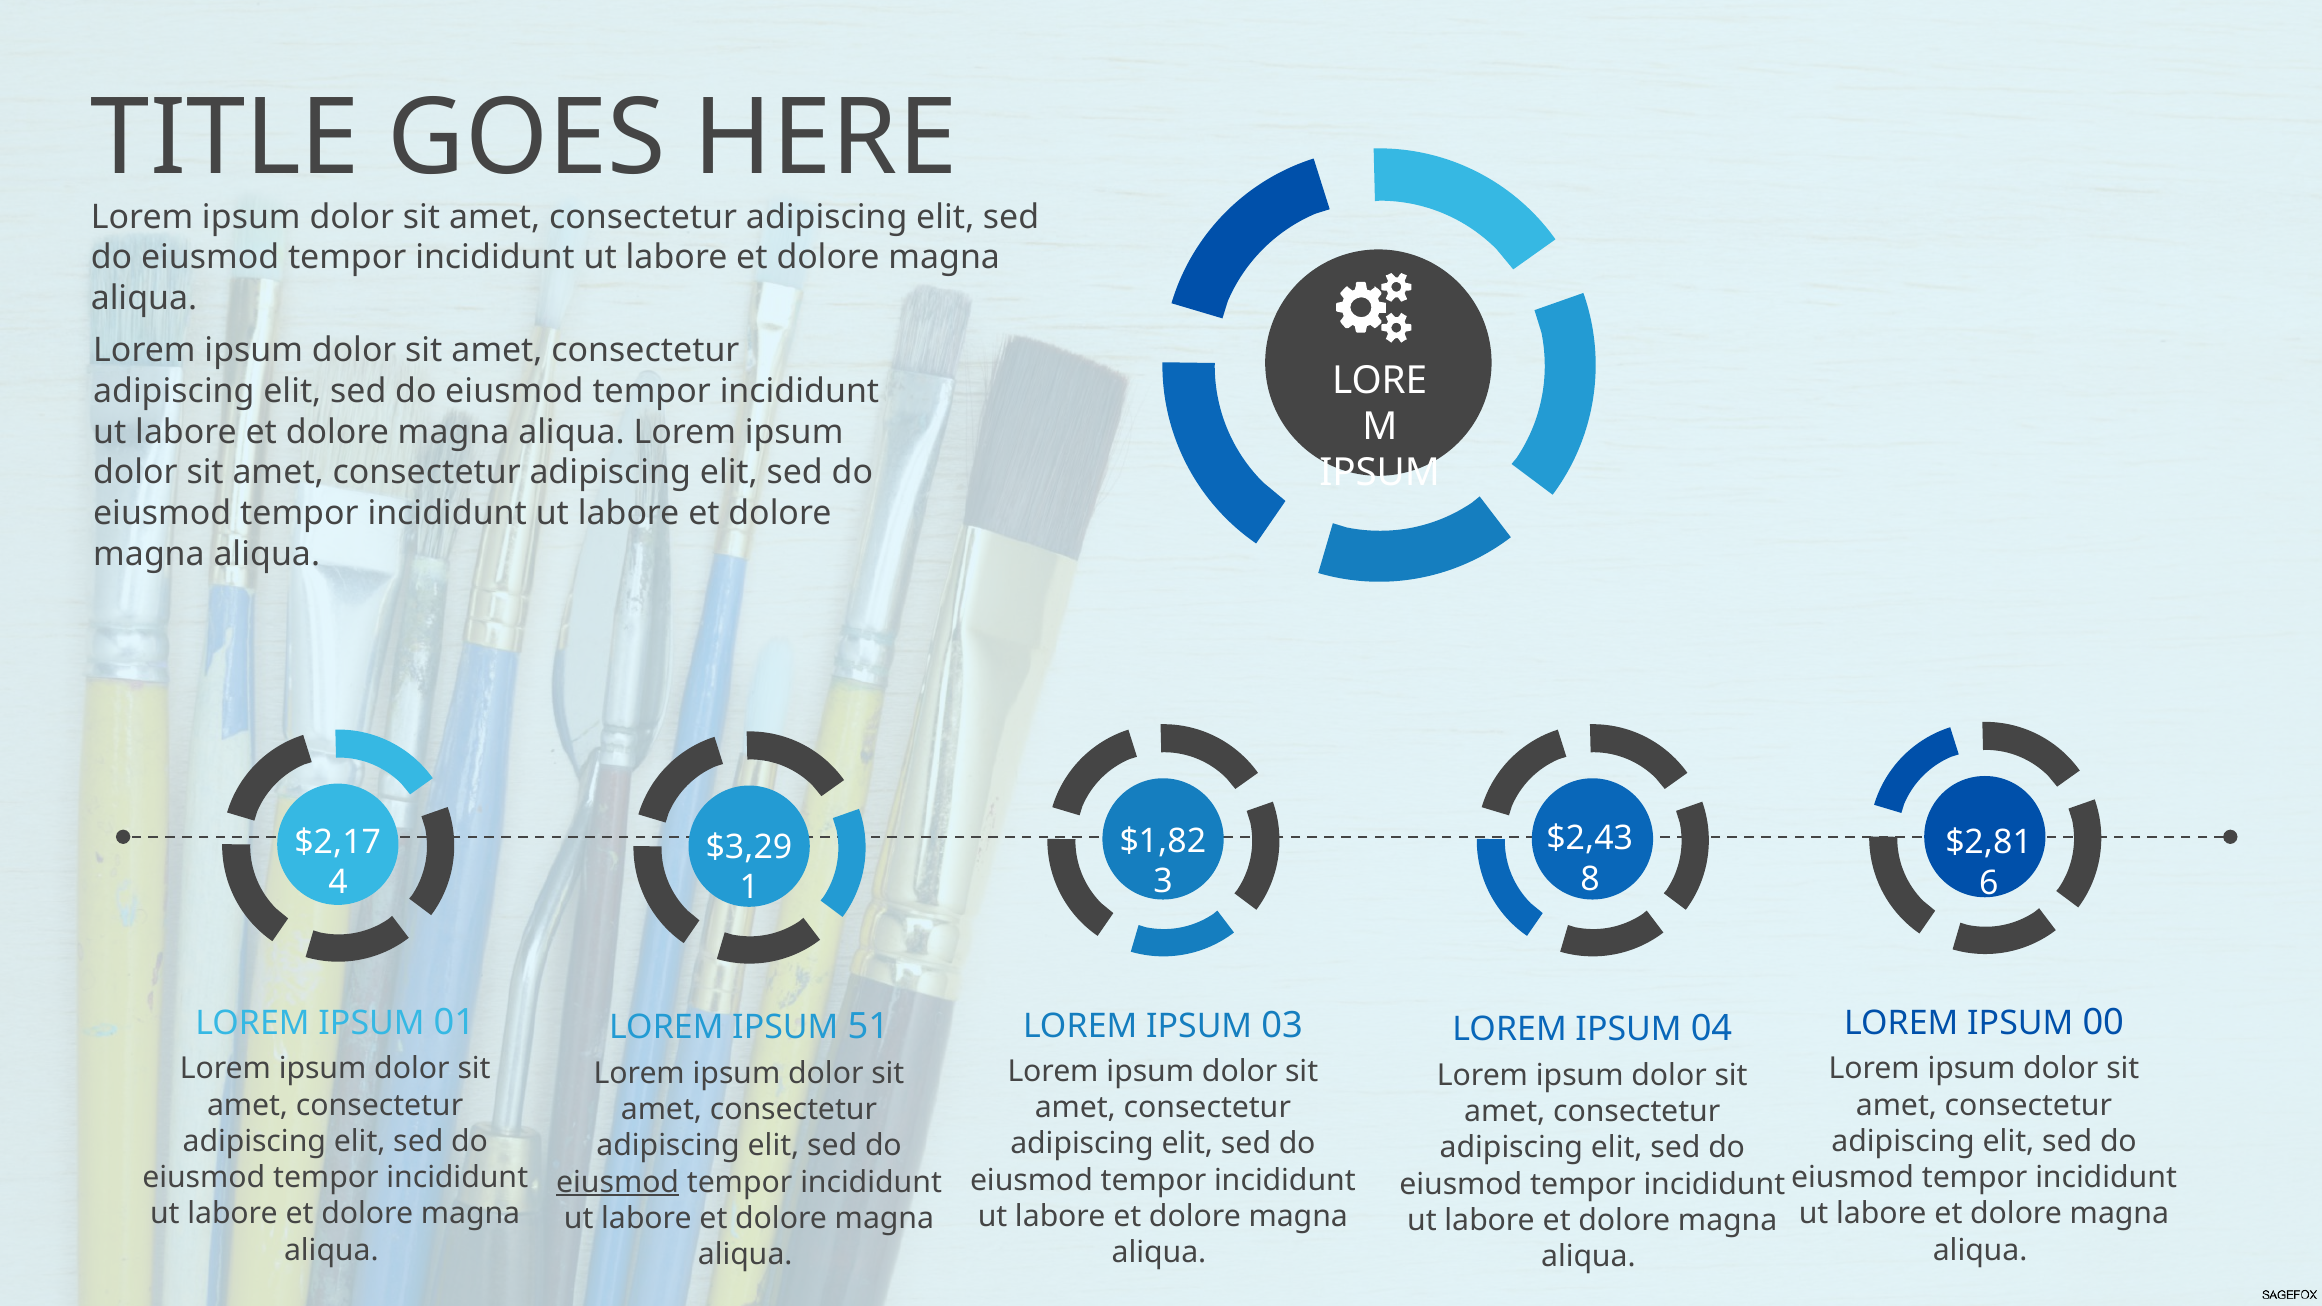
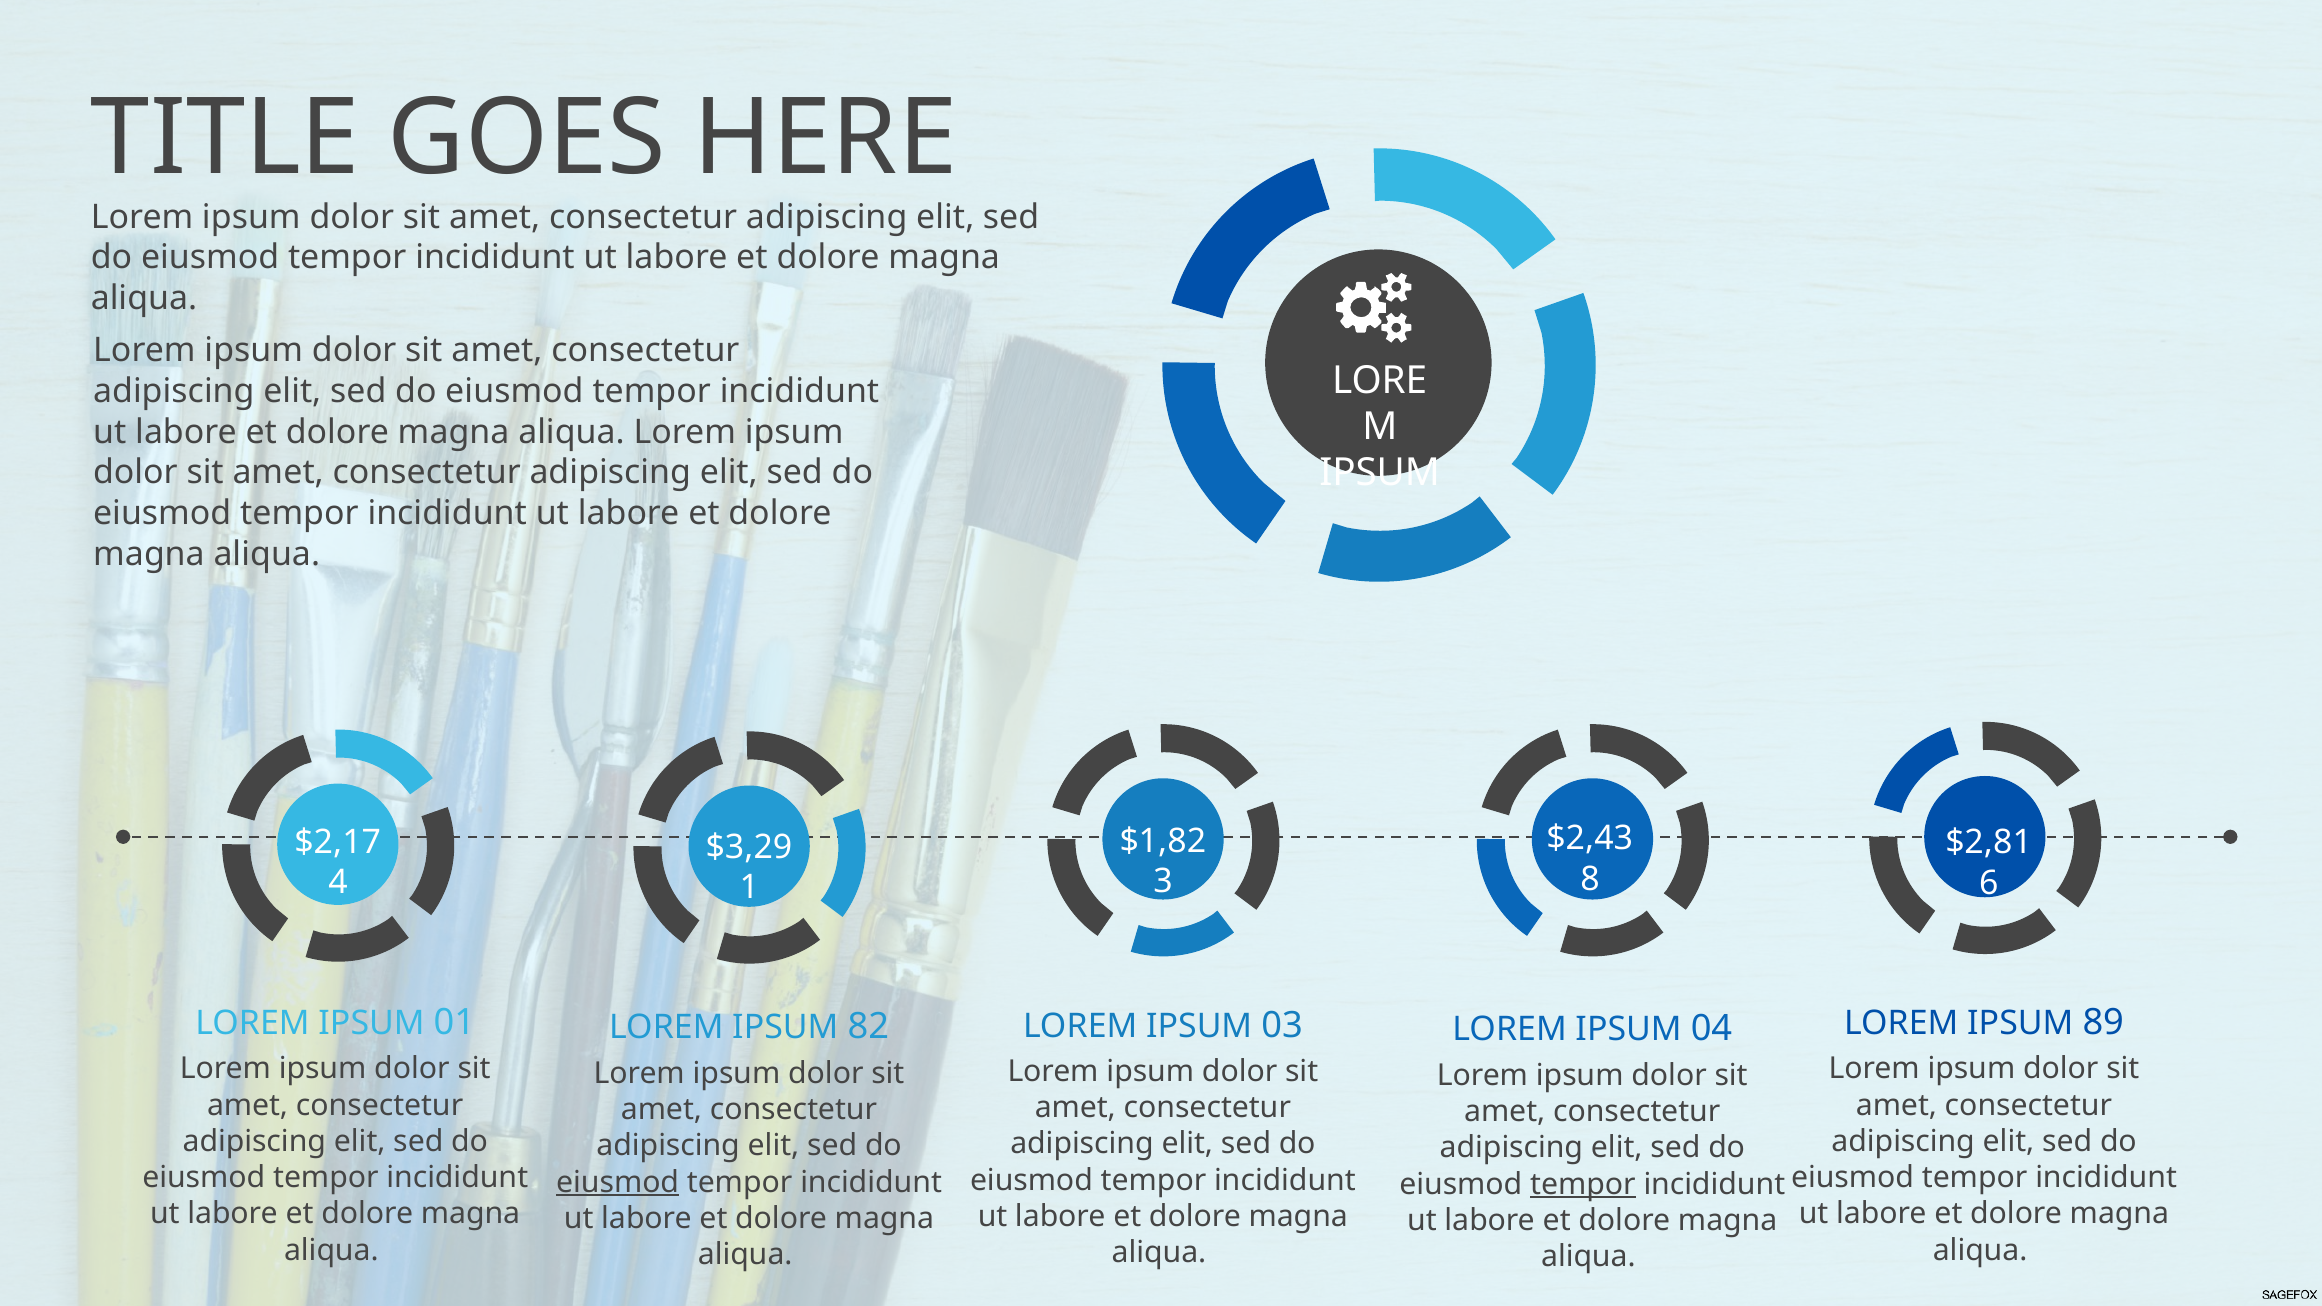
00: 00 -> 89
51: 51 -> 82
tempor at (1583, 1184) underline: none -> present
